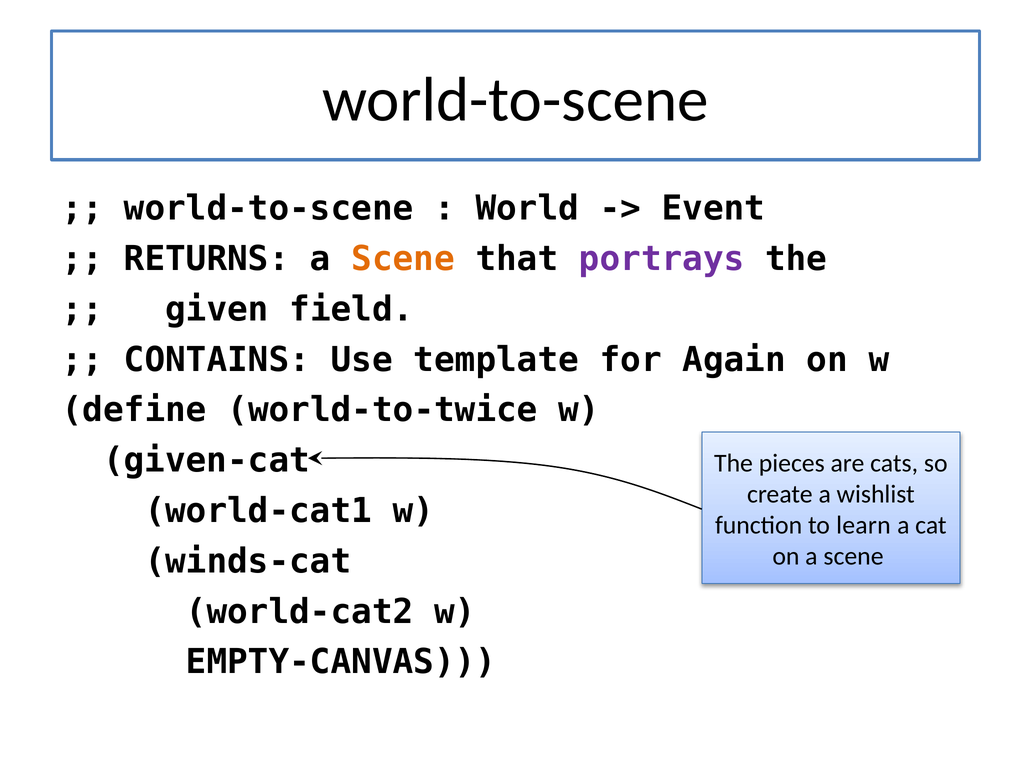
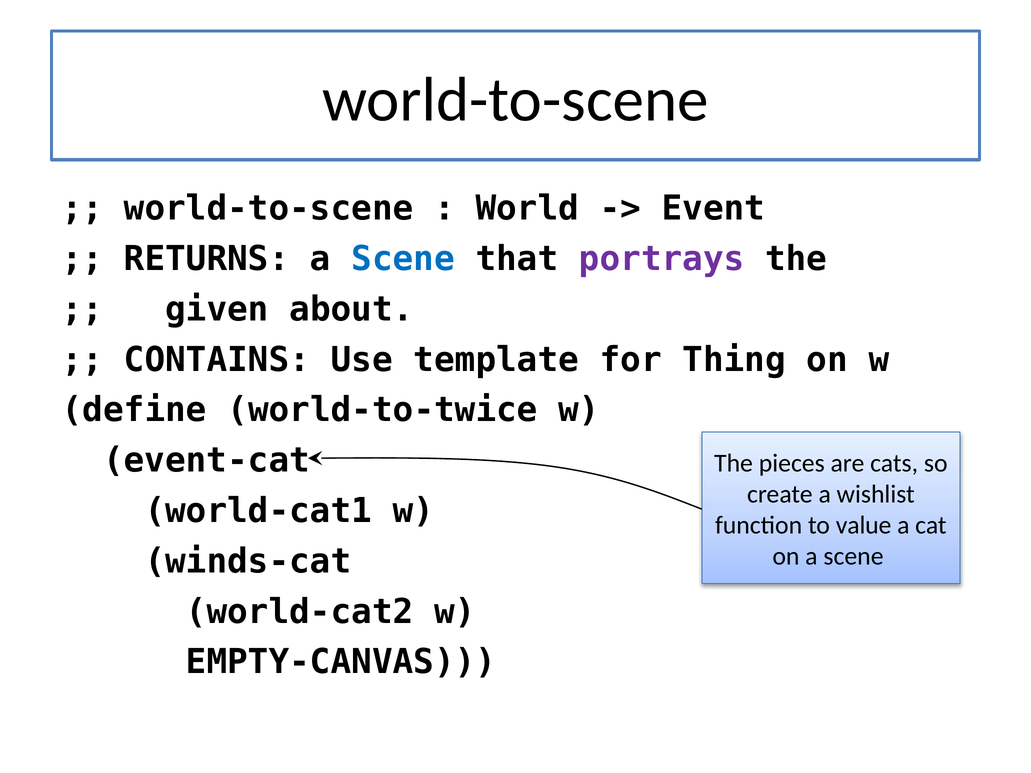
Scene at (403, 259) colour: orange -> blue
field: field -> about
Again: Again -> Thing
given-cat: given-cat -> event-cat
learn: learn -> value
